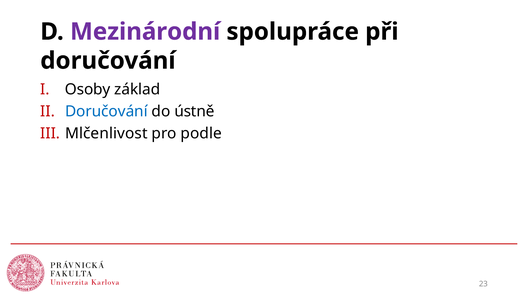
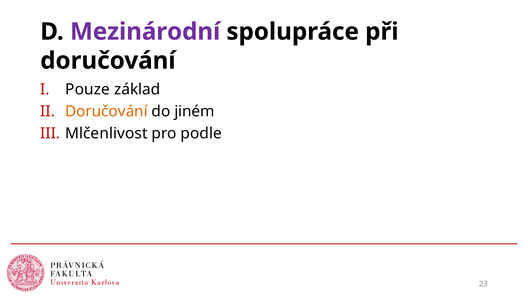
Osoby: Osoby -> Pouze
Doručování at (106, 111) colour: blue -> orange
ústně: ústně -> jiném
